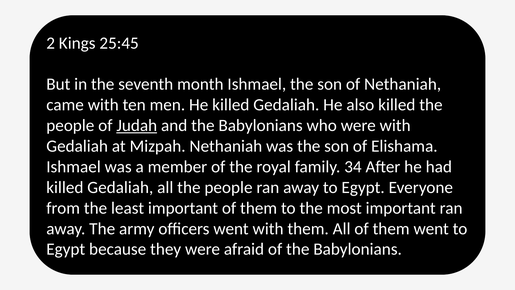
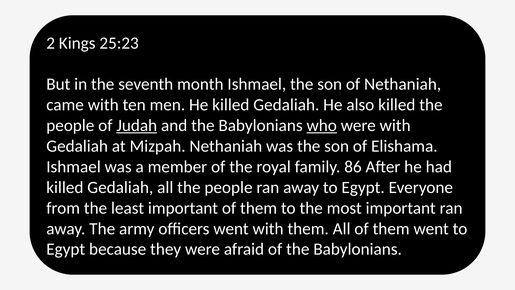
25:45: 25:45 -> 25:23
who underline: none -> present
34: 34 -> 86
